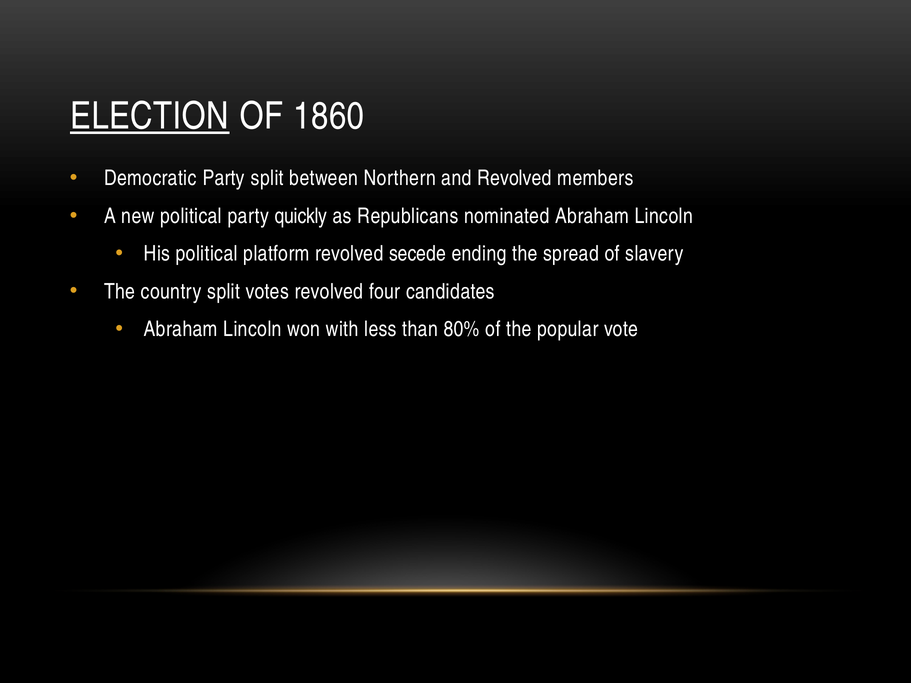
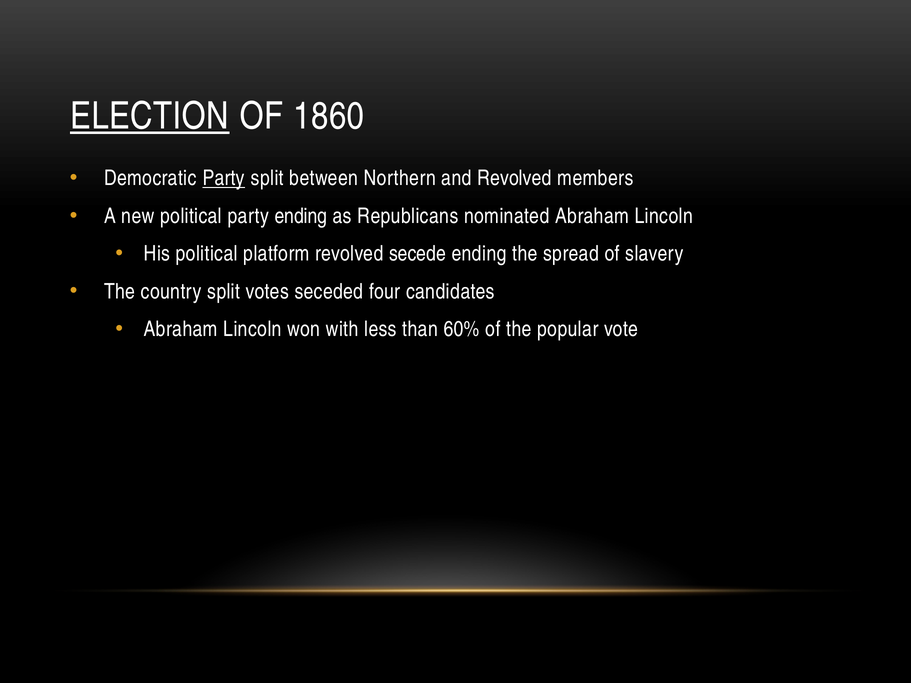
Party at (224, 178) underline: none -> present
party quickly: quickly -> ending
votes revolved: revolved -> seceded
80%: 80% -> 60%
